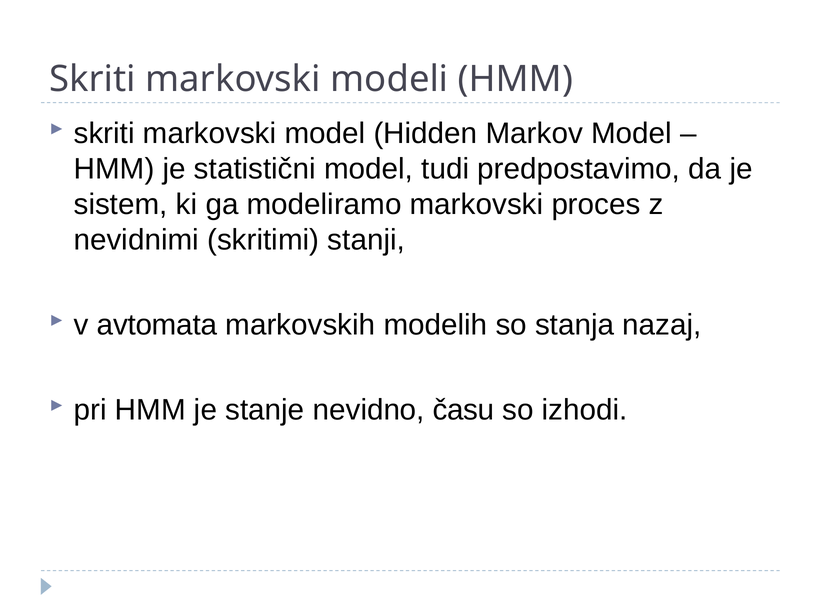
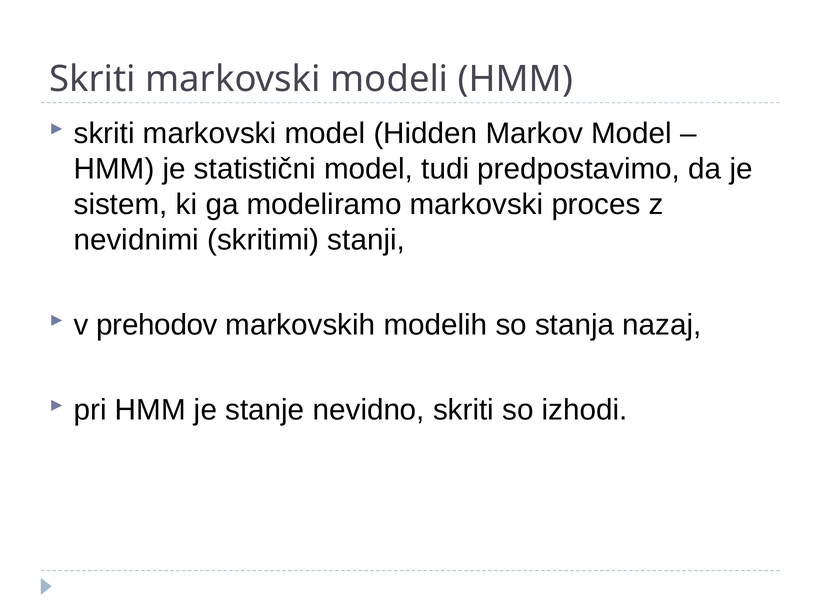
avtomata: avtomata -> prehodov
nevidno času: času -> skriti
